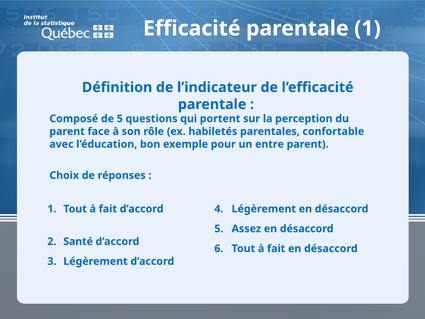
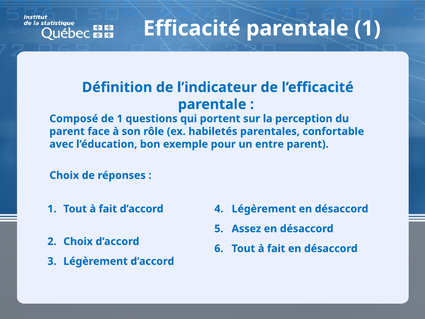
de 5: 5 -> 1
Santé at (78, 241): Santé -> Choix
